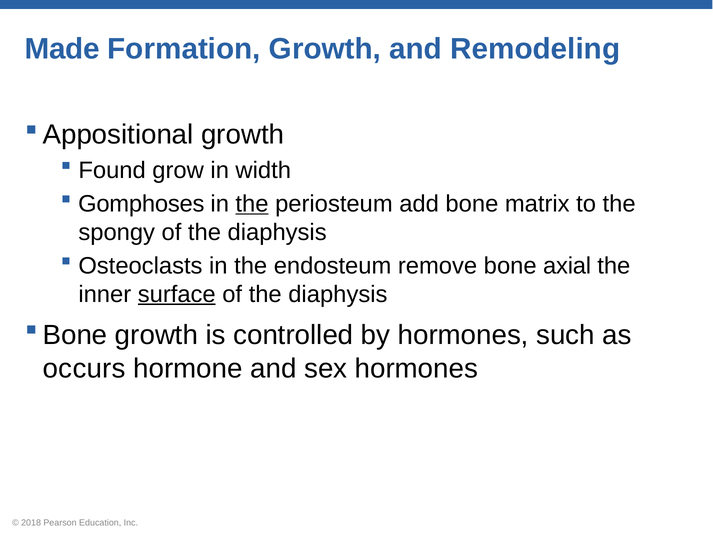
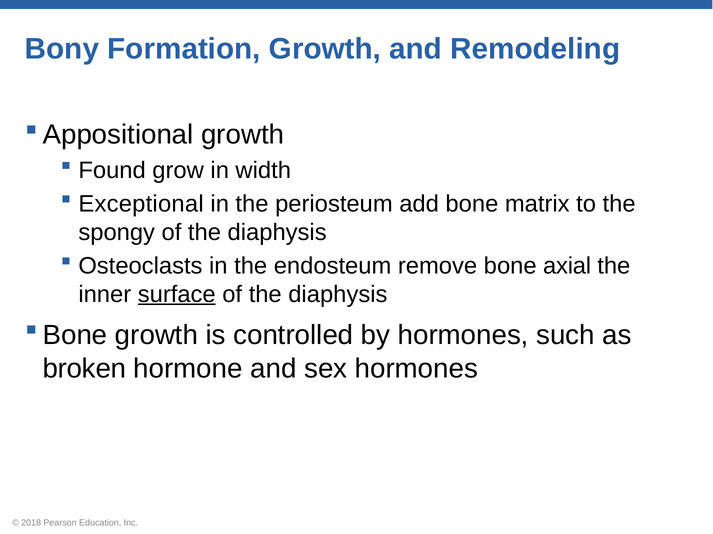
Made: Made -> Bony
Gomphoses: Gomphoses -> Exceptional
the at (252, 204) underline: present -> none
occurs: occurs -> broken
